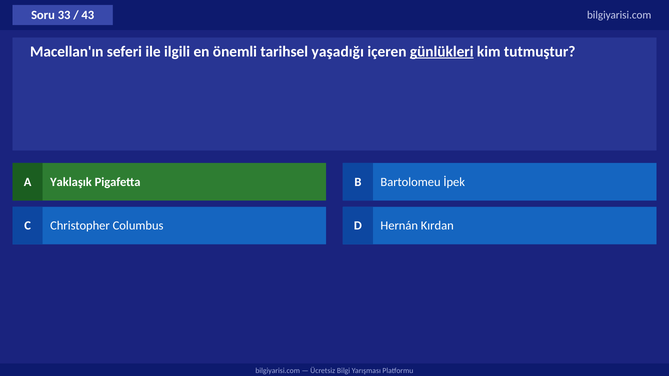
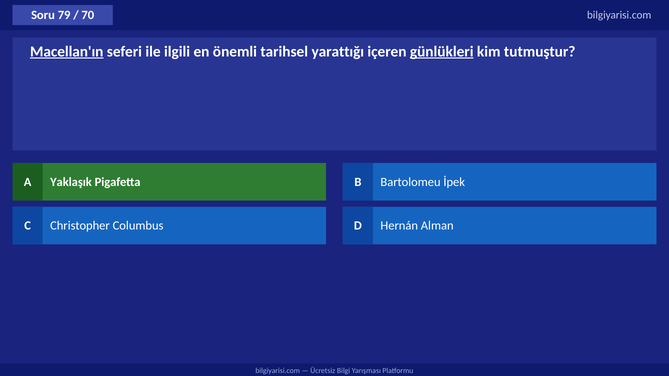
33: 33 -> 79
43: 43 -> 70
Macellan'ın underline: none -> present
yaşadığı: yaşadığı -> yarattığı
Kırdan: Kırdan -> Alman
